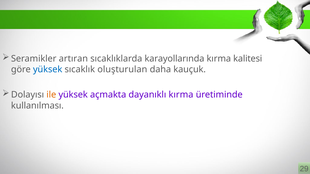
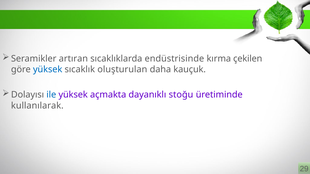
karayollarında: karayollarında -> endüstrisinde
kalitesi: kalitesi -> çekilen
ile colour: orange -> blue
dayanıklı kırma: kırma -> stoğu
kullanılması: kullanılması -> kullanılarak
